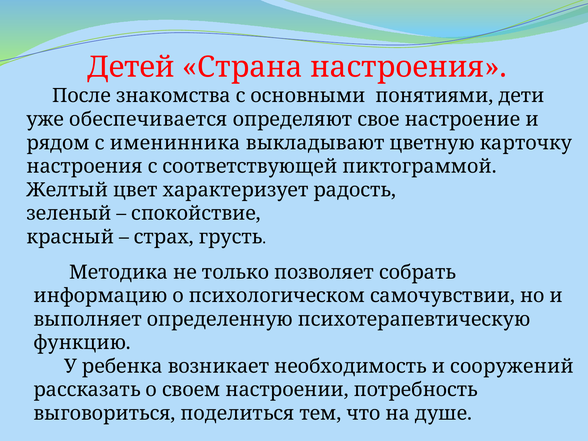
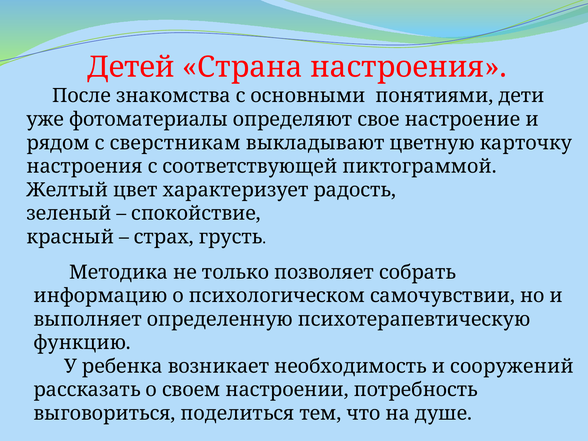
обеспечивается: обеспечивается -> фотоматериалы
именинника: именинника -> сверстникам
